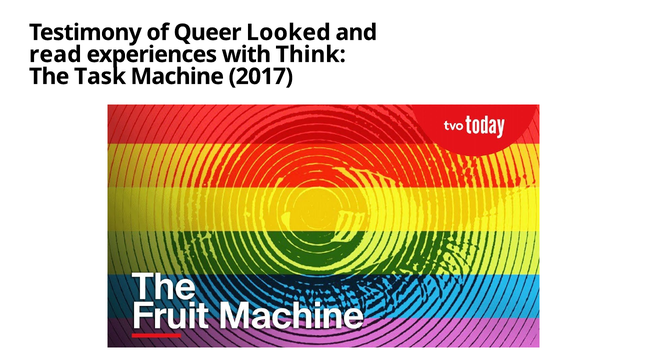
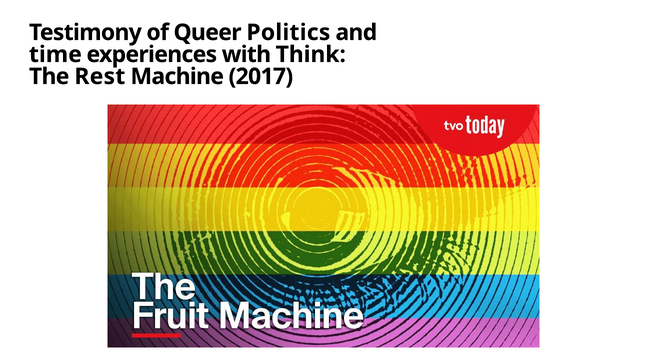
Looked: Looked -> Politics
read: read -> time
Task: Task -> Rest
